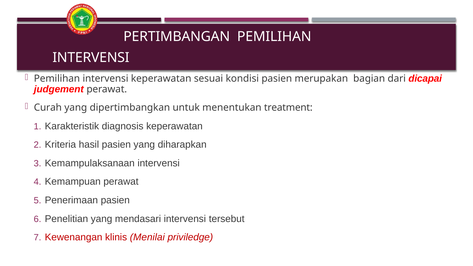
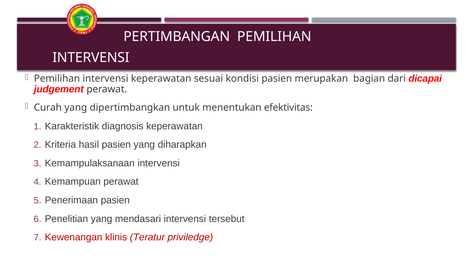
treatment: treatment -> efektivitas
Menilai: Menilai -> Teratur
